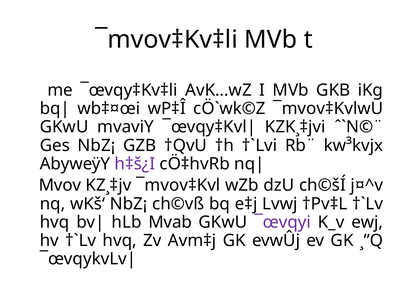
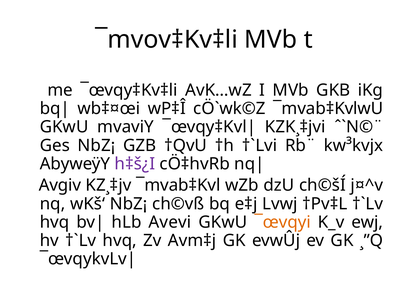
¯mvov‡KvlwU: ¯mvov‡KvlwU -> ¯mvab‡KvlwU
Mvov: Mvov -> Avgiv
¯mvov‡Kvl: ¯mvov‡Kvl -> ¯mvab‡Kvl
Mvab: Mvab -> Avevi
¯œvqyi colour: purple -> orange
